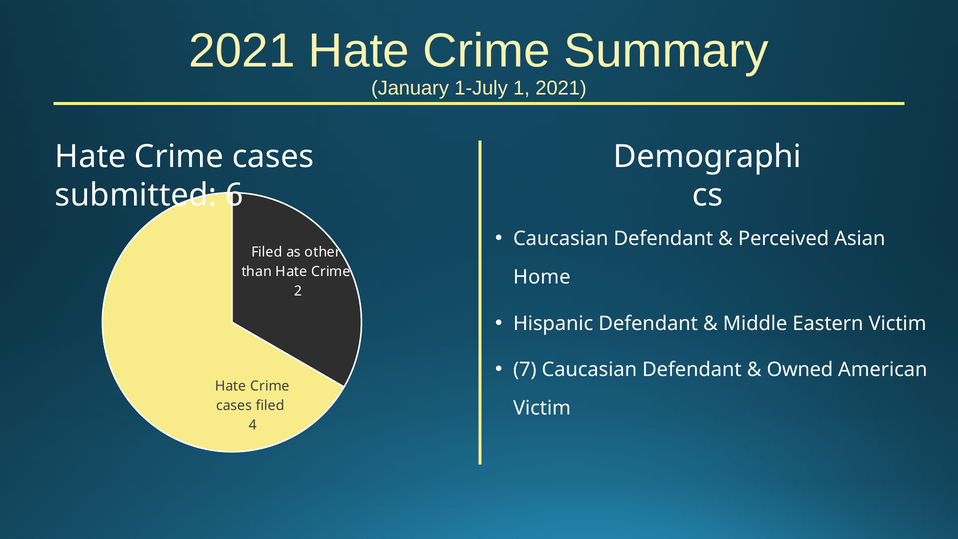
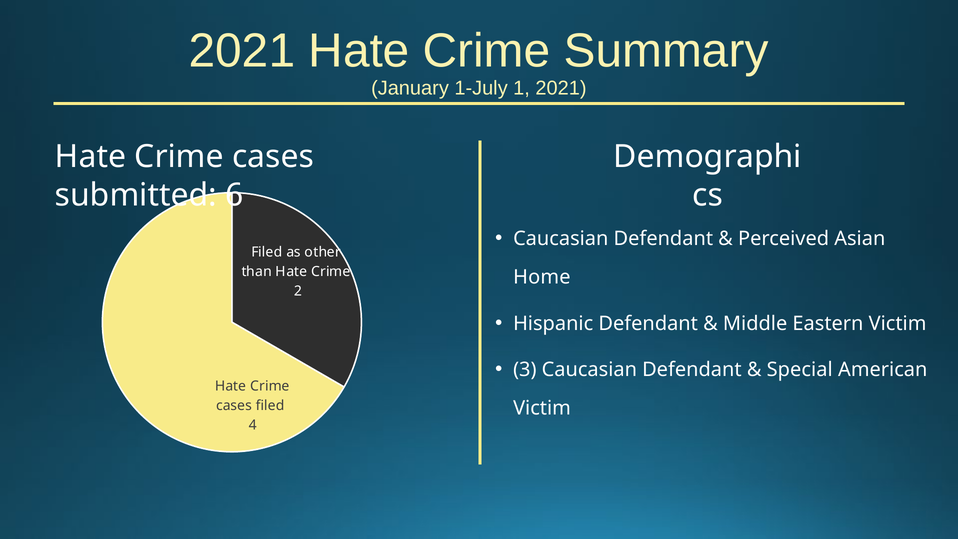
7: 7 -> 3
Owned: Owned -> Special
